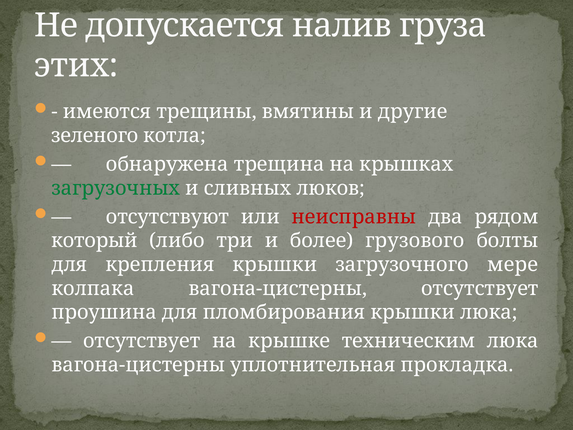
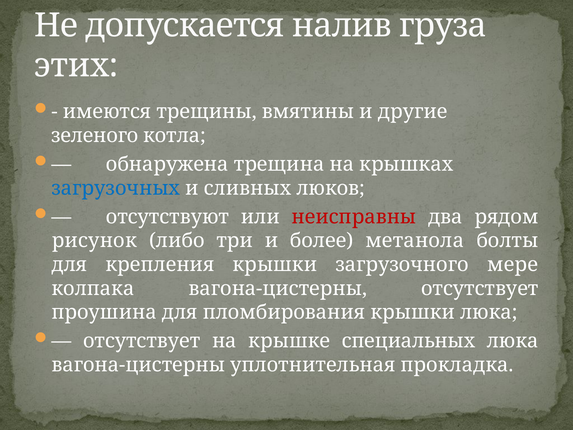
загрузочных colour: green -> blue
который: который -> рисунок
грузового: грузового -> метанола
техническим: техническим -> специальных
